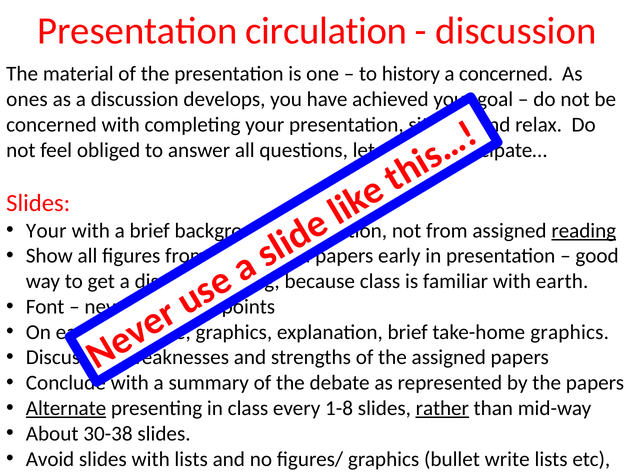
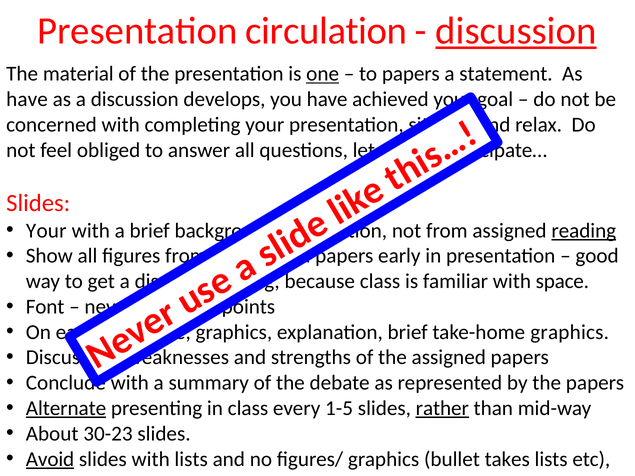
discussion at (516, 31) underline: none -> present
one underline: none -> present
to history: history -> papers
a concerned: concerned -> statement
ones at (27, 99): ones -> have
earth: earth -> space
1-8: 1-8 -> 1-5
30-38: 30-38 -> 30-23
Avoid underline: none -> present
write: write -> takes
